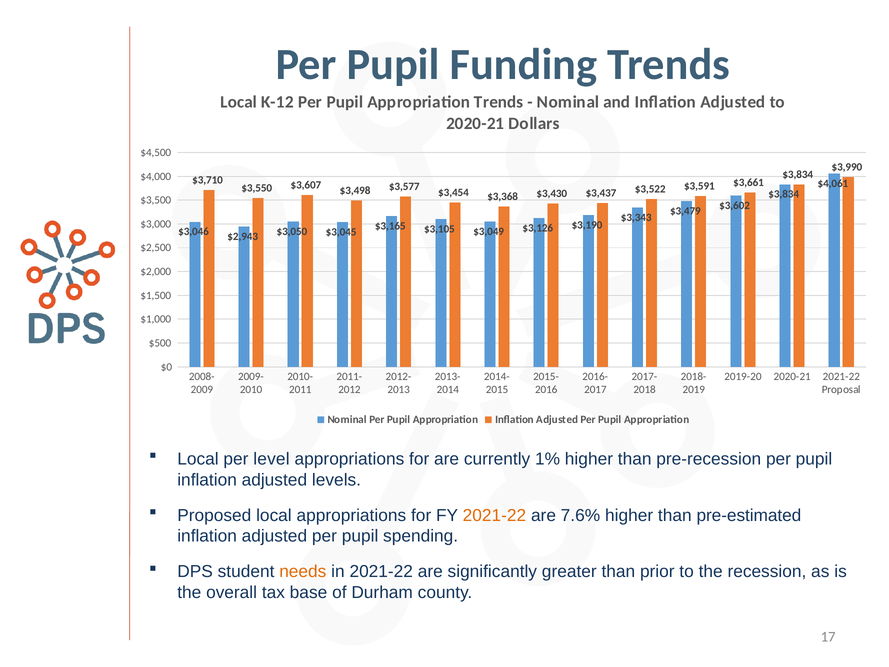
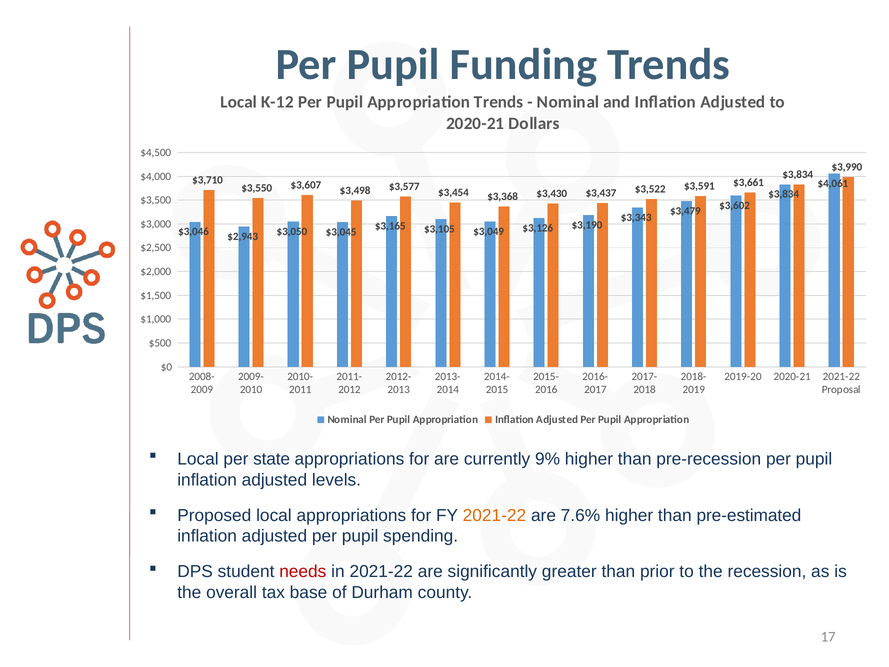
level: level -> state
1%: 1% -> 9%
needs colour: orange -> red
